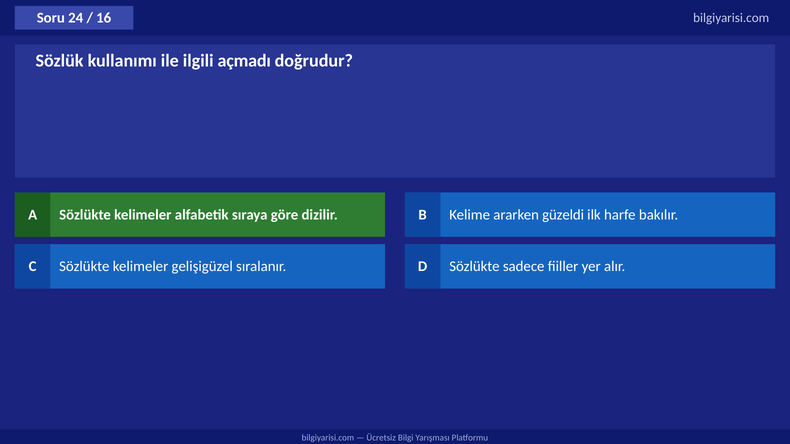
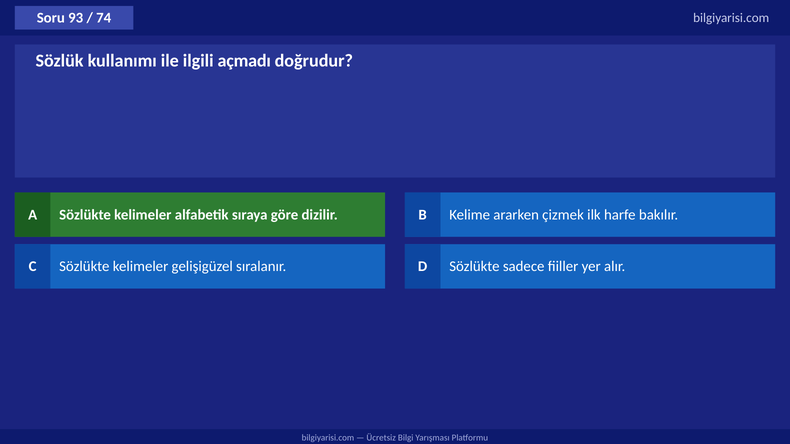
24: 24 -> 93
16: 16 -> 74
güzeldi: güzeldi -> çizmek
